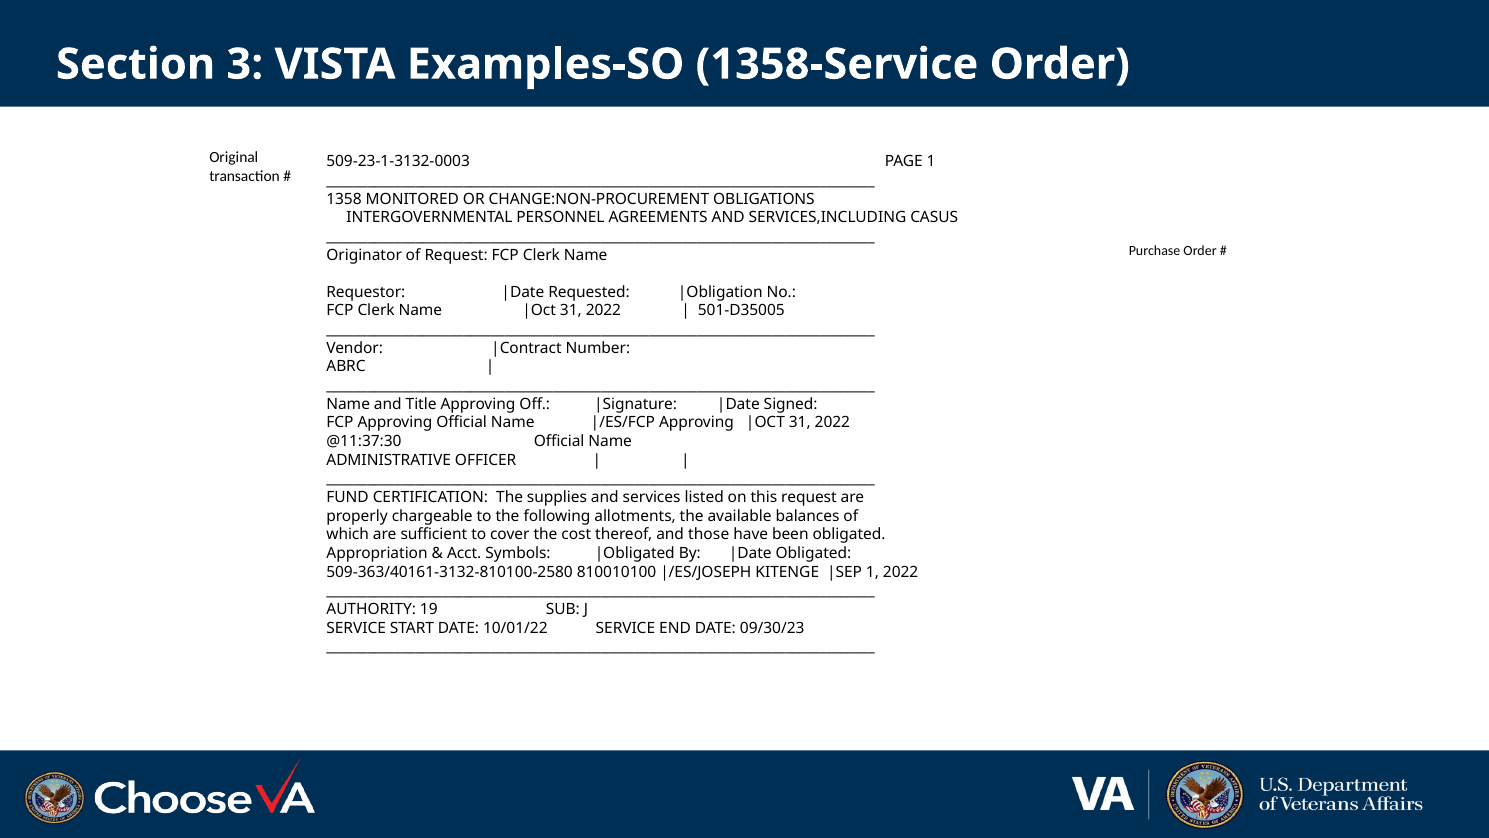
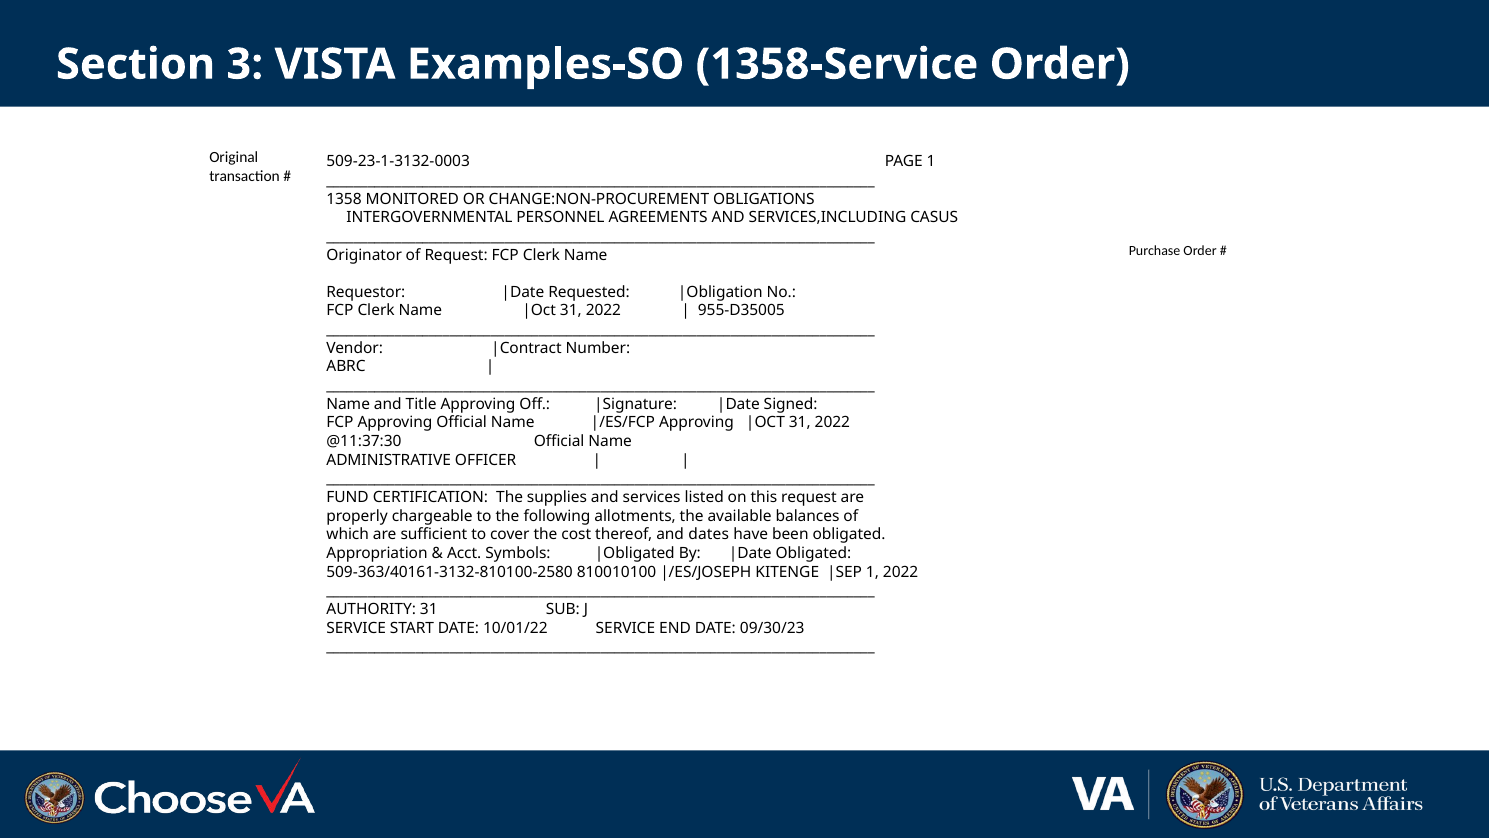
501-D35005: 501-D35005 -> 955-D35005
those: those -> dates
AUTHORITY 19: 19 -> 31
